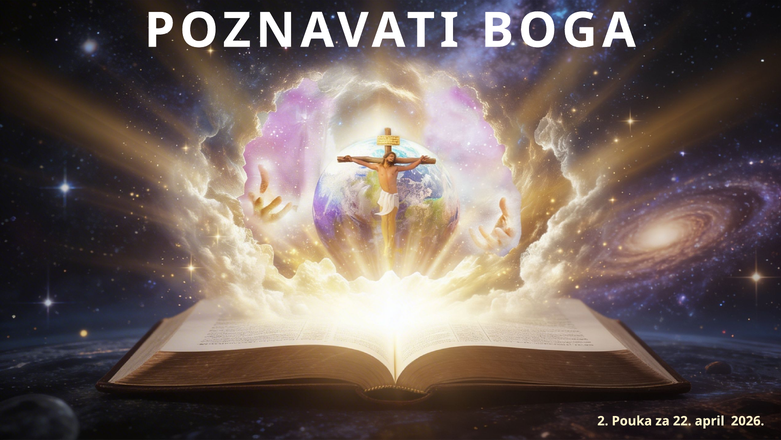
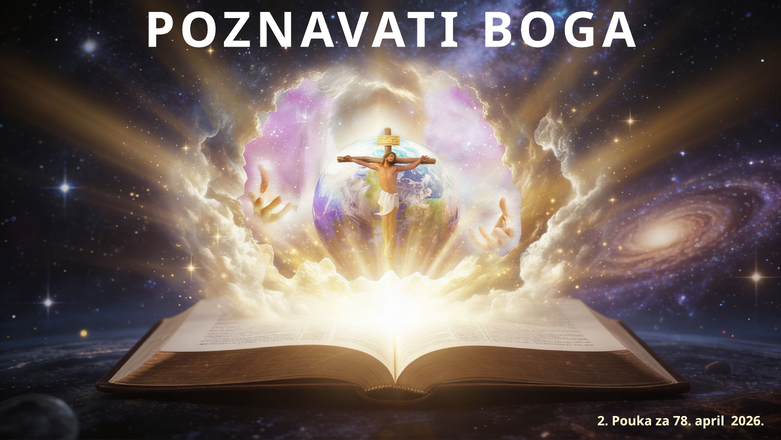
22: 22 -> 78
